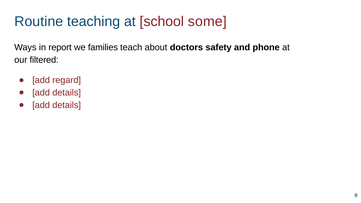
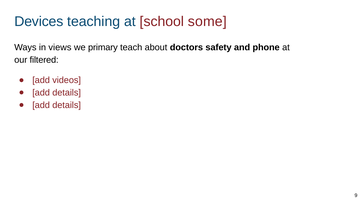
Routine: Routine -> Devices
report: report -> views
families: families -> primary
regard: regard -> videos
